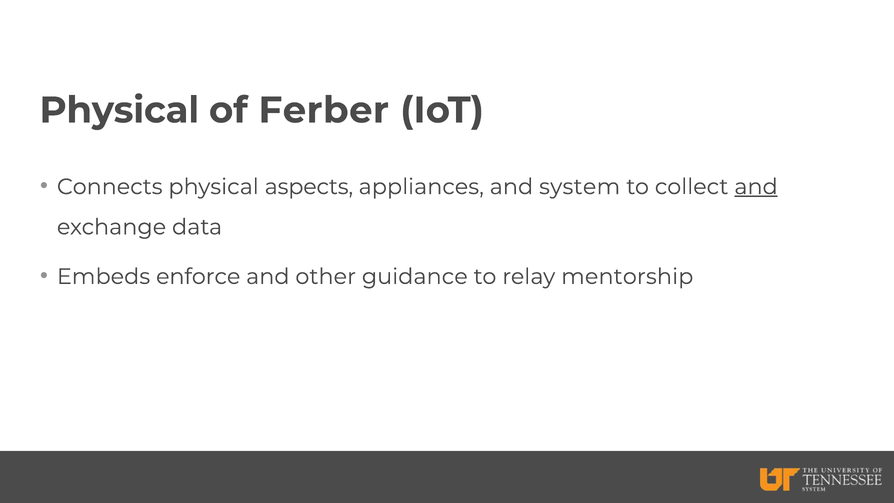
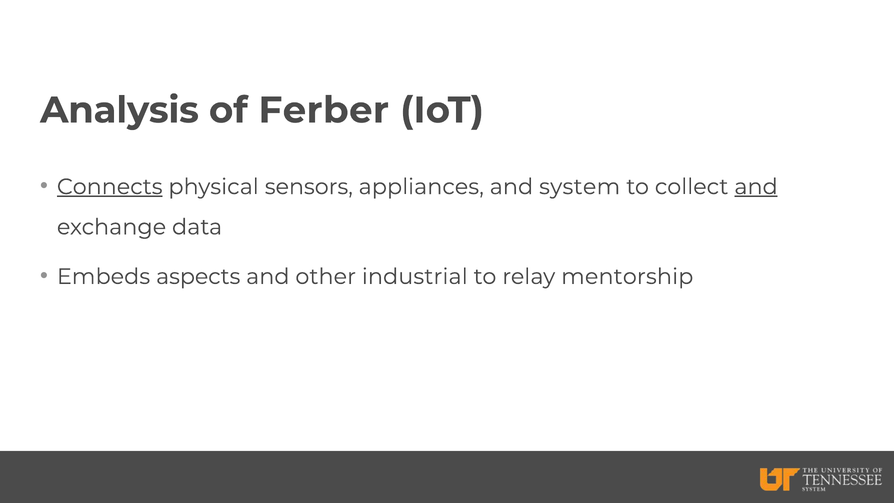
Physical at (119, 110): Physical -> Analysis
Connects underline: none -> present
aspects: aspects -> sensors
enforce: enforce -> aspects
guidance: guidance -> industrial
